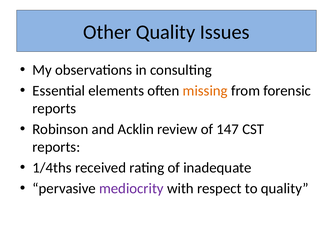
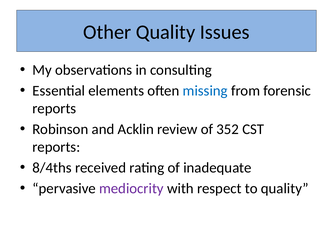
missing colour: orange -> blue
147: 147 -> 352
1/4ths: 1/4ths -> 8/4ths
